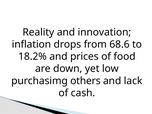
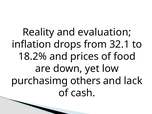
innovation: innovation -> evaluation
68.6: 68.6 -> 32.1
